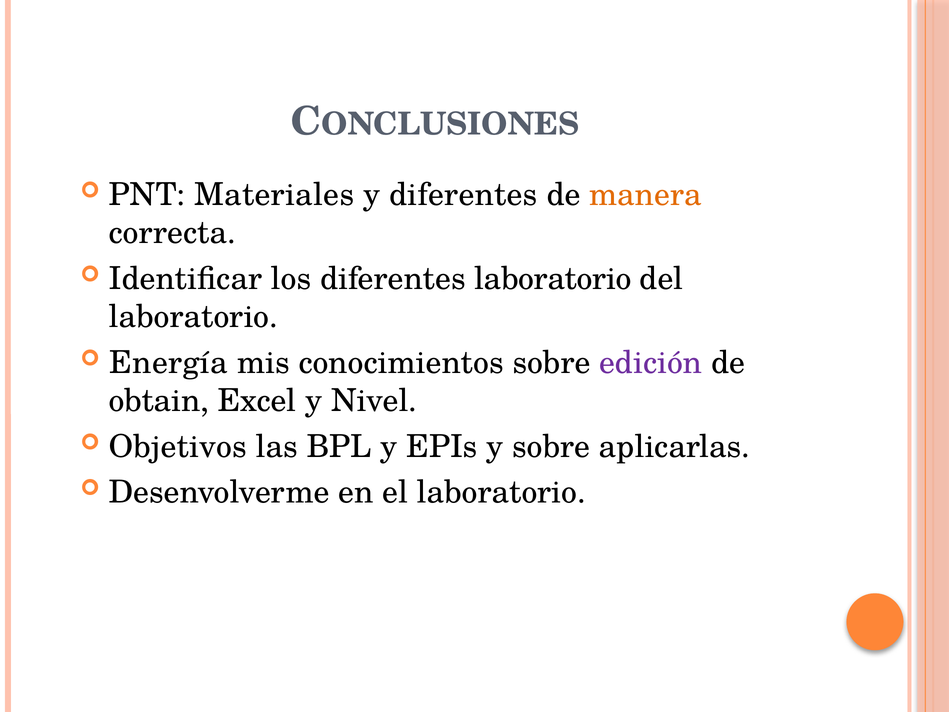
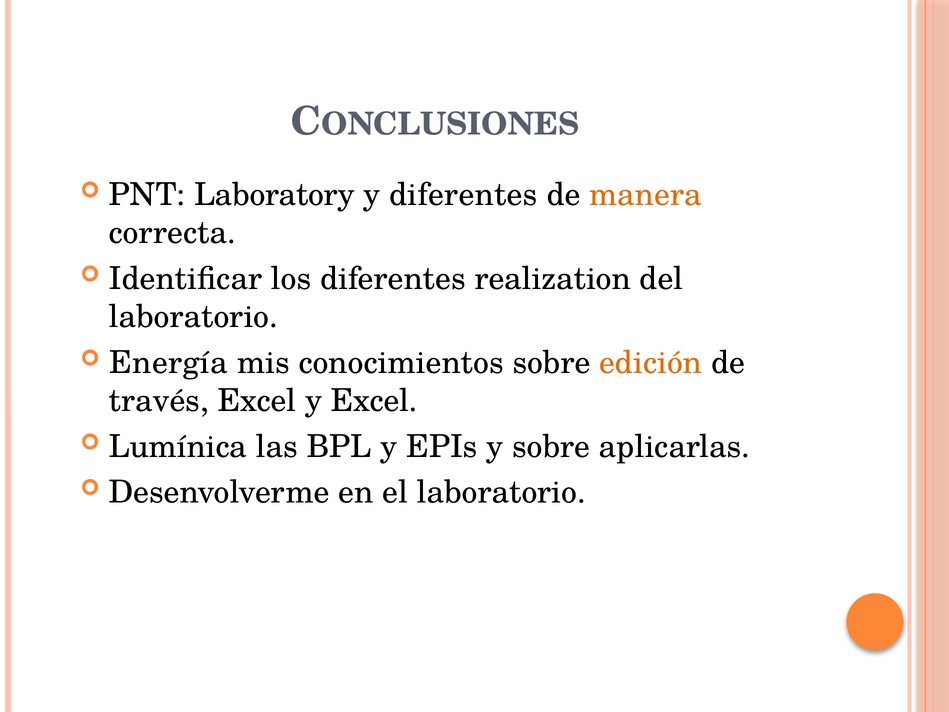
Materiales: Materiales -> Laboratory
diferentes laboratorio: laboratorio -> realization
edición colour: purple -> orange
obtain: obtain -> través
y Nivel: Nivel -> Excel
Objetivos: Objetivos -> Lumínica
